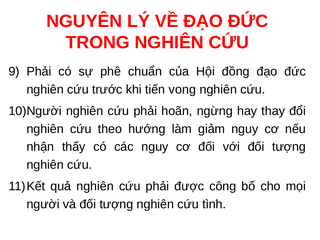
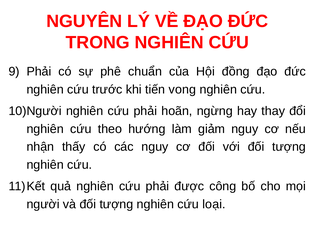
tình: tình -> loại
